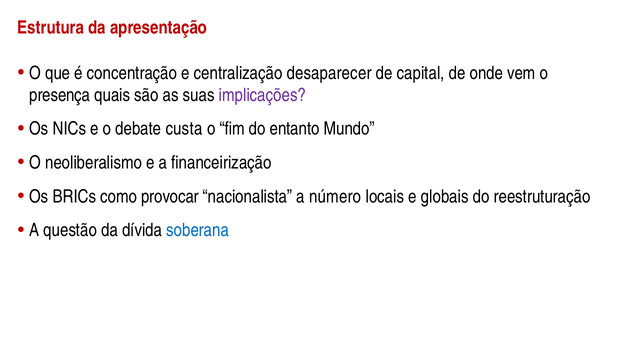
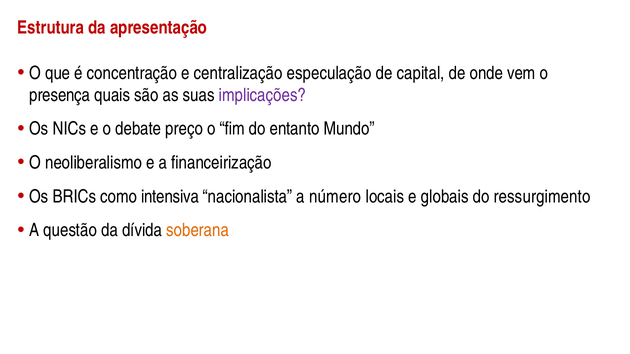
desaparecer: desaparecer -> especulação
custa: custa -> preço
provocar: provocar -> intensiva
reestruturação: reestruturação -> ressurgimento
soberana colour: blue -> orange
